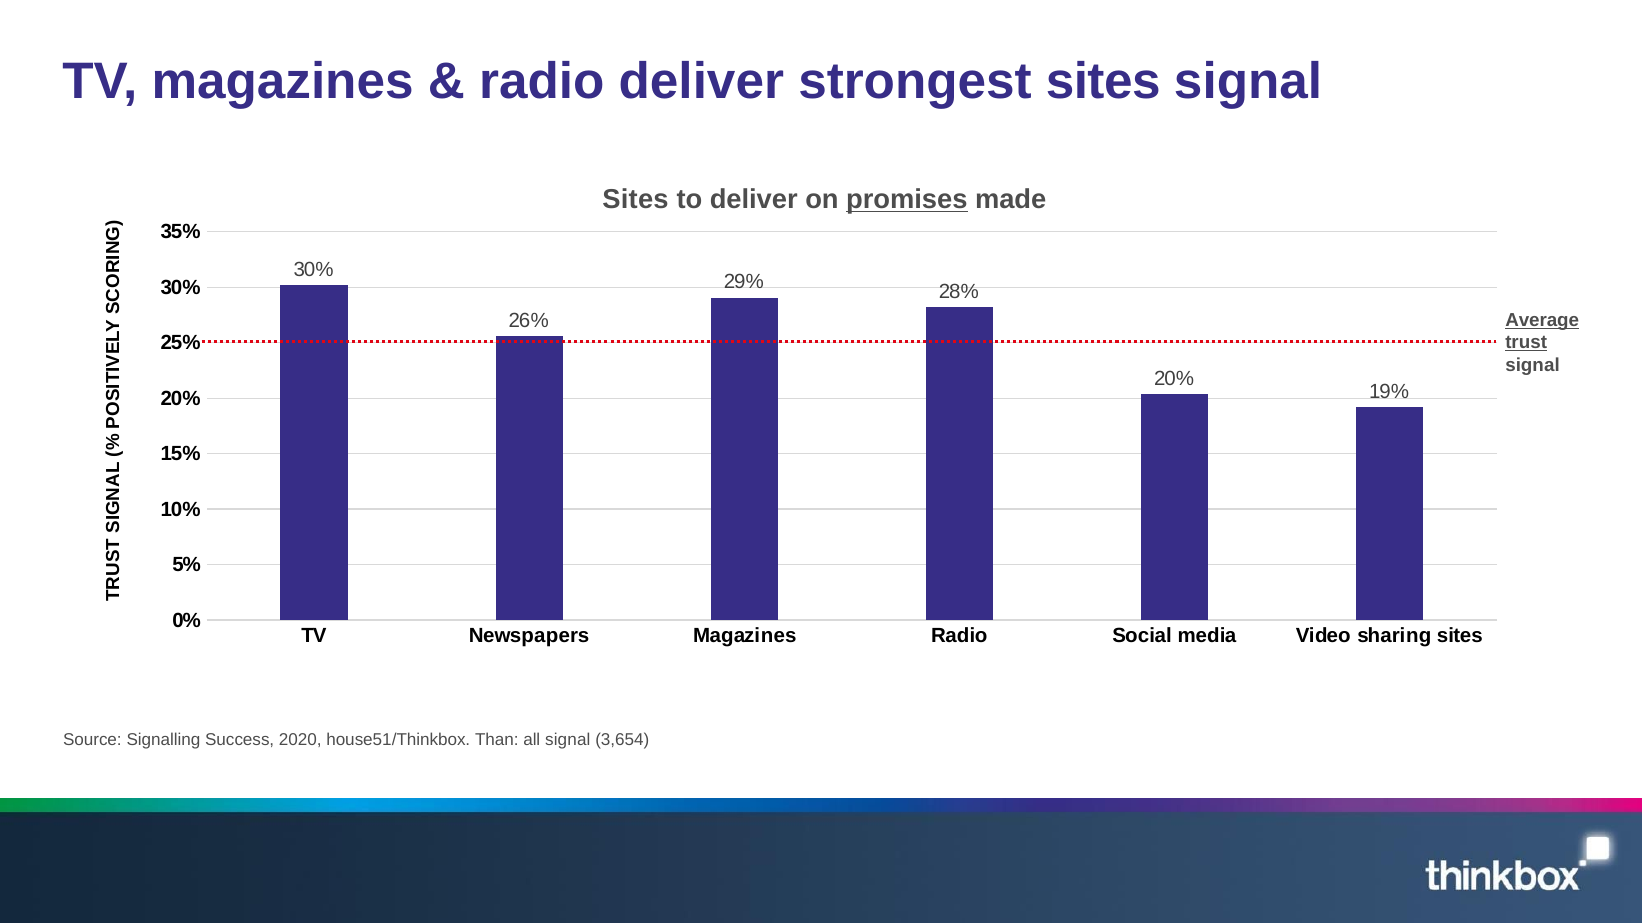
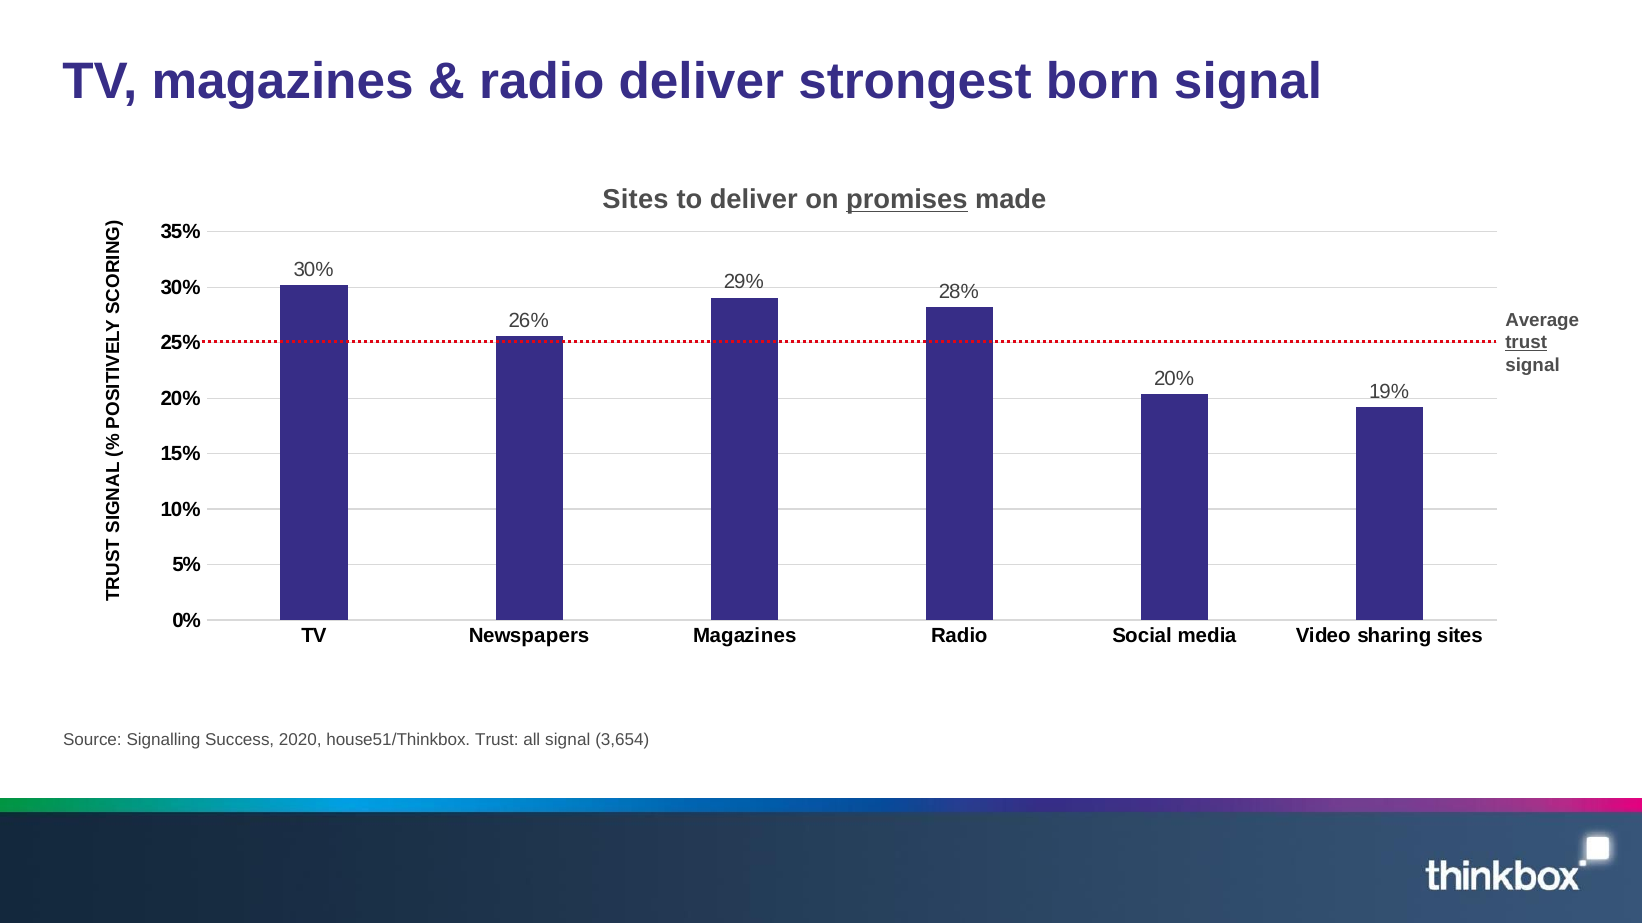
strongest sites: sites -> born
Average underline: present -> none
house51/Thinkbox Than: Than -> Trust
